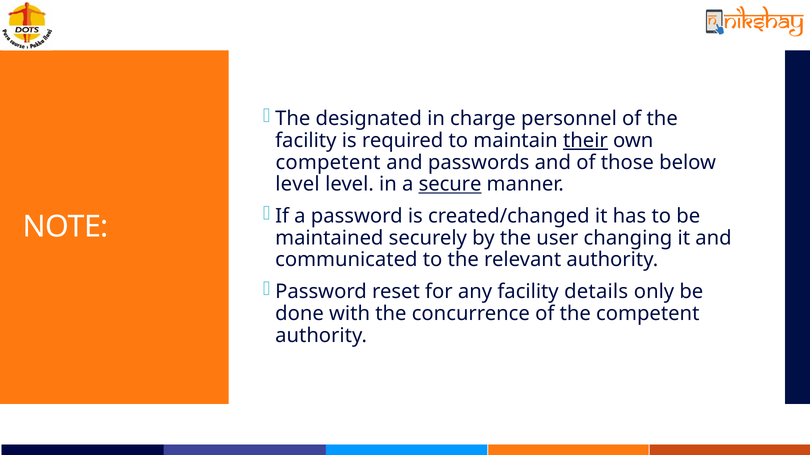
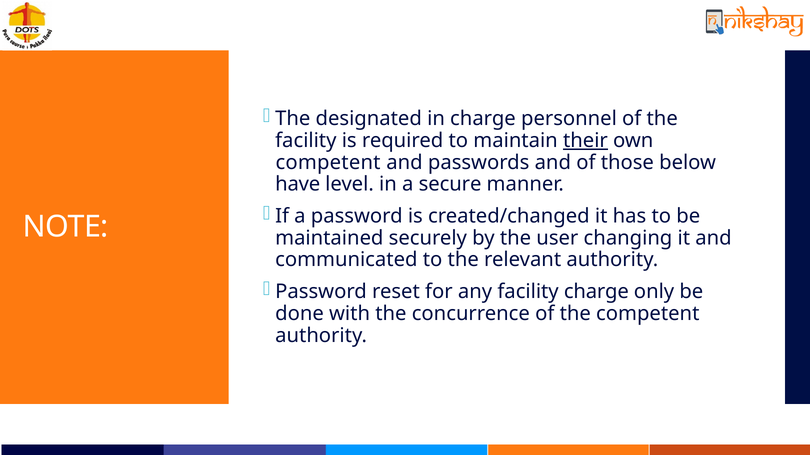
level at (298, 184): level -> have
secure underline: present -> none
facility details: details -> charge
